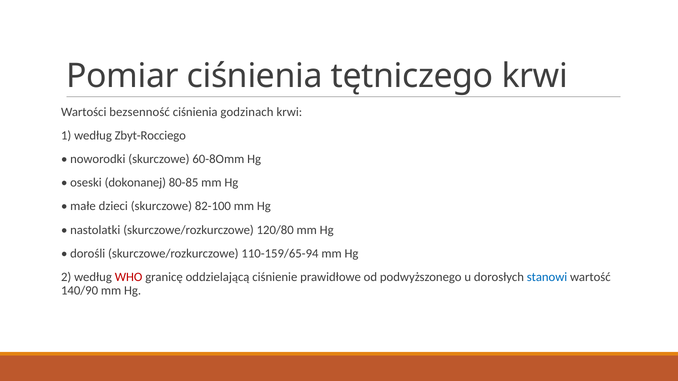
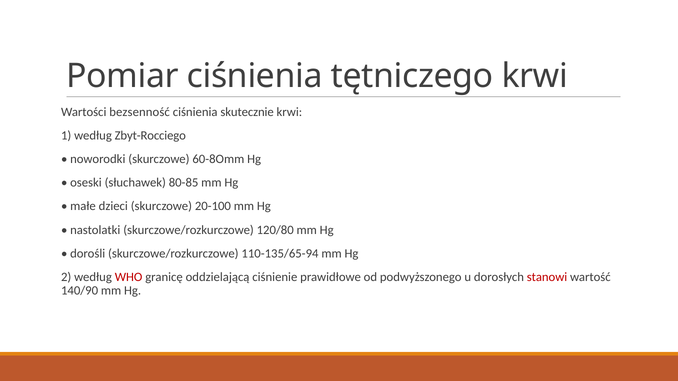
godzinach: godzinach -> skutecznie
dokonanej: dokonanej -> słuchawek
82-100: 82-100 -> 20-100
110-159/65-94: 110-159/65-94 -> 110-135/65-94
stanowi colour: blue -> red
